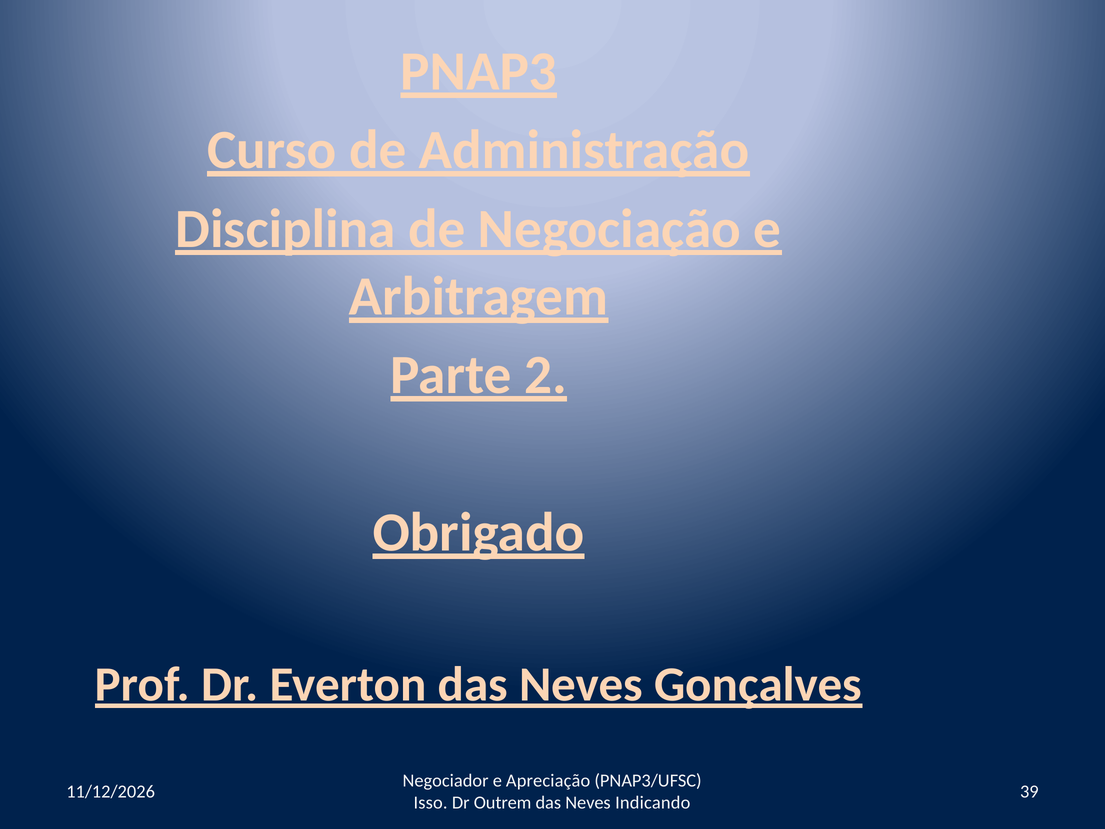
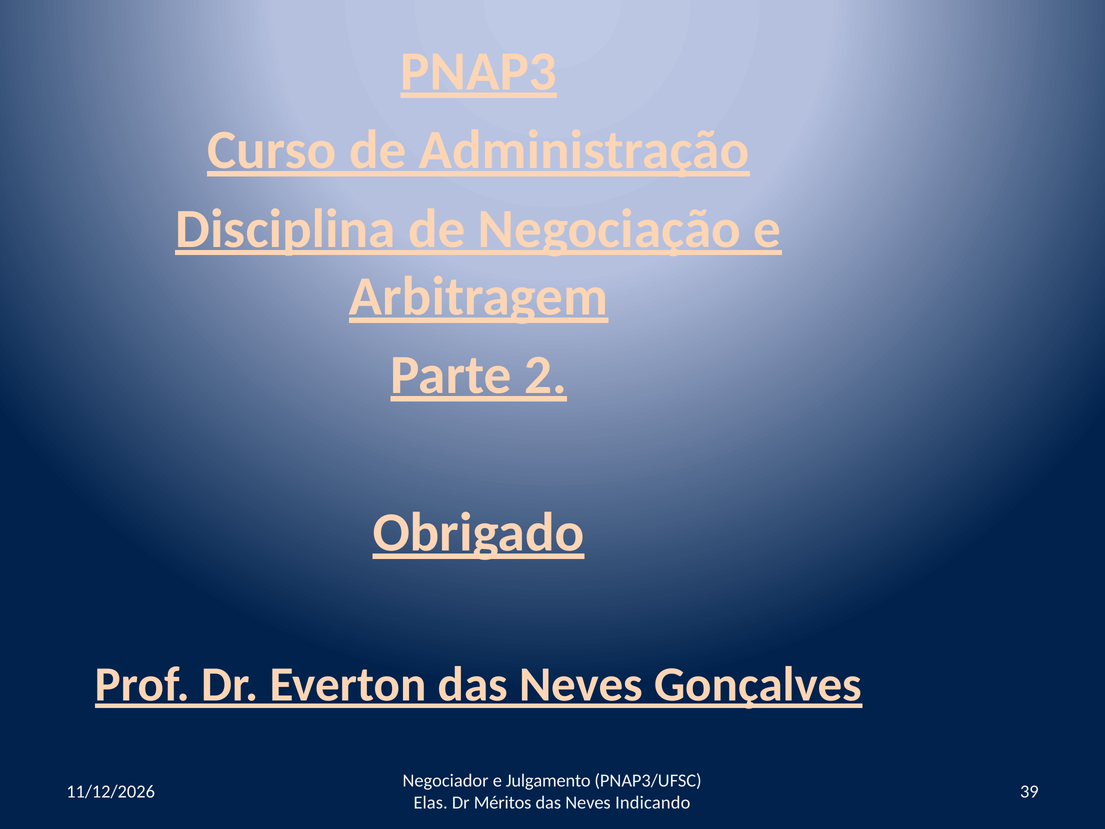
Apreciação: Apreciação -> Julgamento
Isso: Isso -> Elas
Outrem: Outrem -> Méritos
